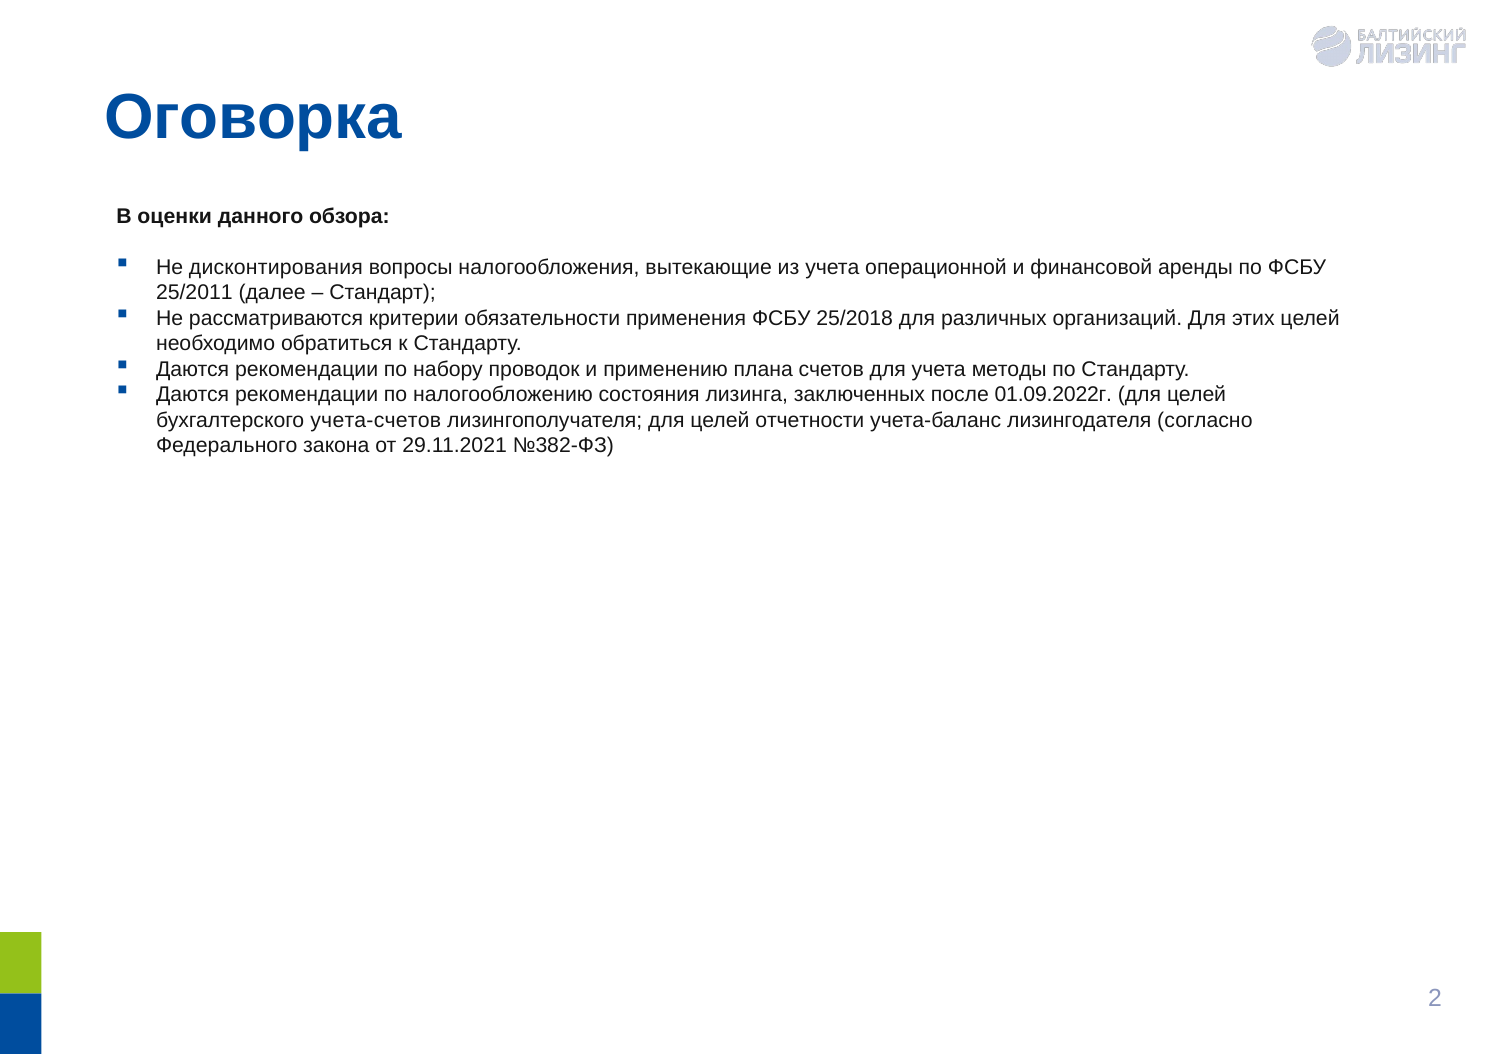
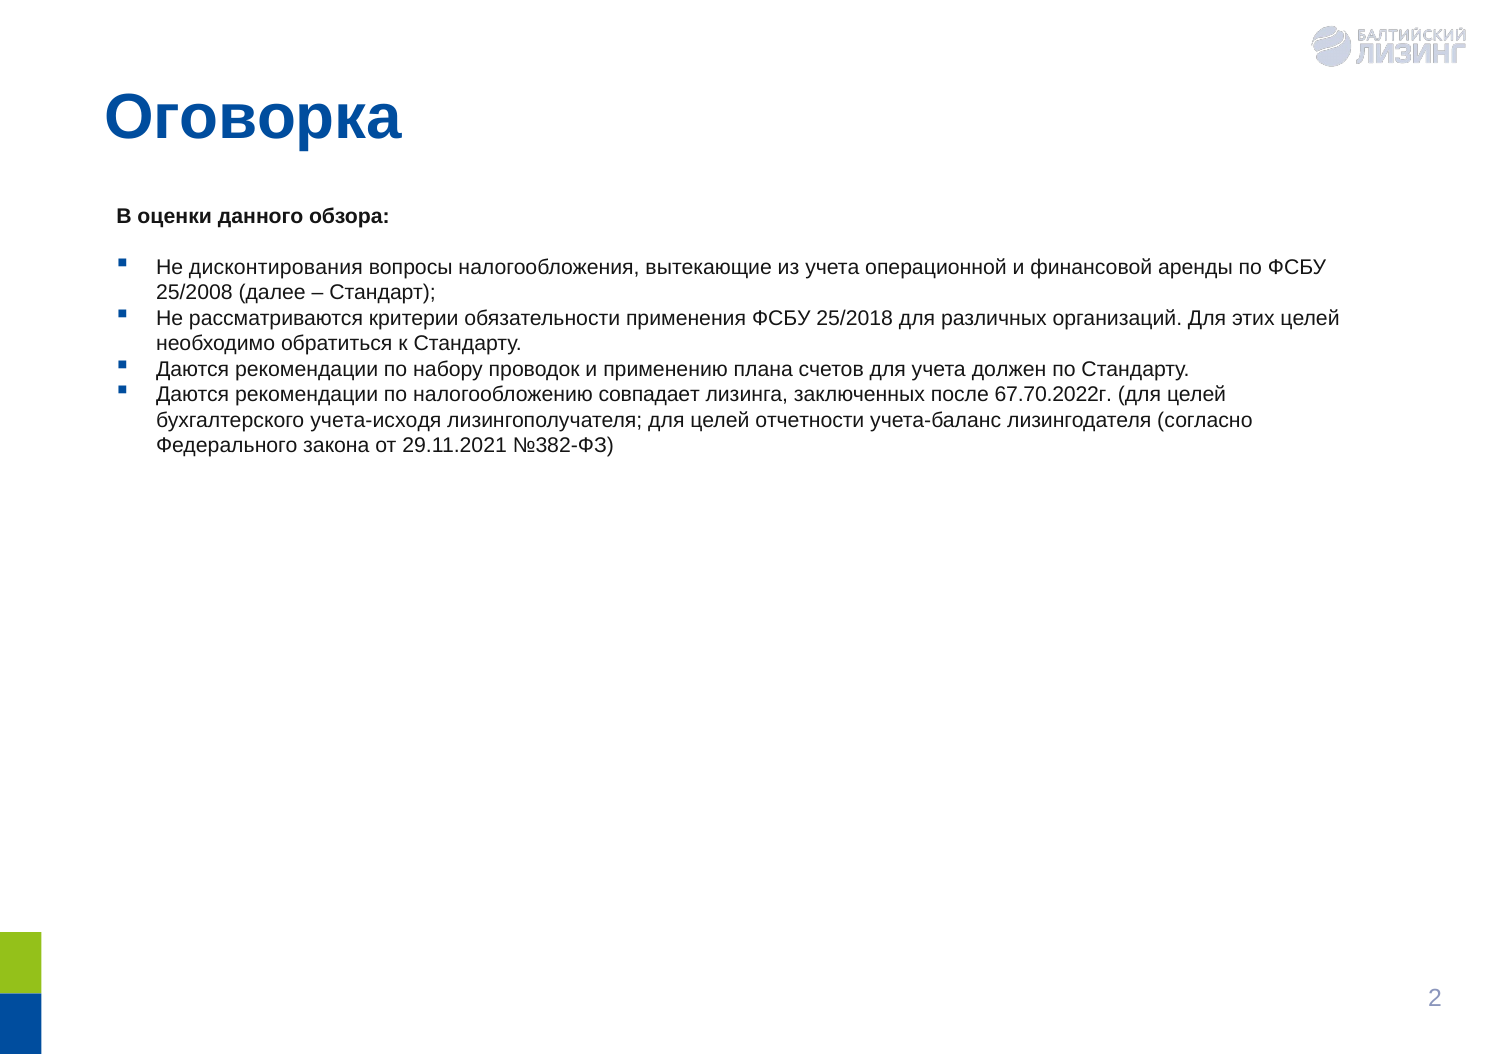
25/2011: 25/2011 -> 25/2008
методы: методы -> должен
состояния: состояния -> совпадает
01.09.2022г: 01.09.2022г -> 67.70.2022г
учета-счетов: учета-счетов -> учета-исходя
